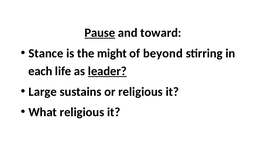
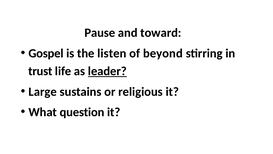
Pause underline: present -> none
Stance: Stance -> Gospel
might: might -> listen
each: each -> trust
What religious: religious -> question
